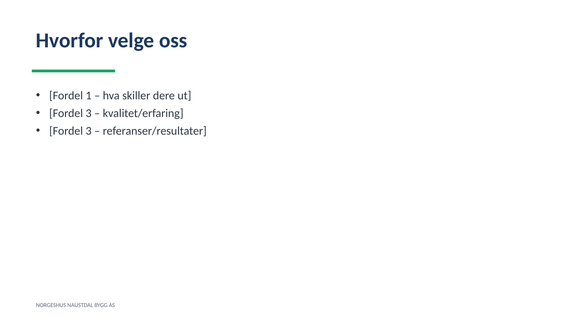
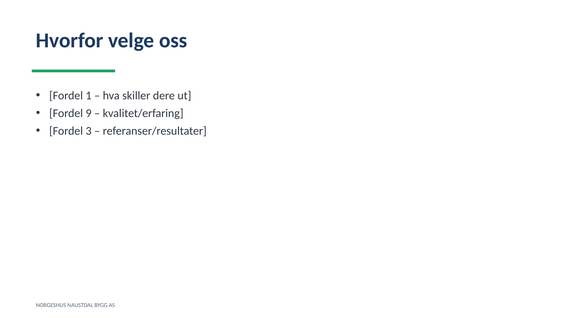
3 at (89, 113): 3 -> 9
